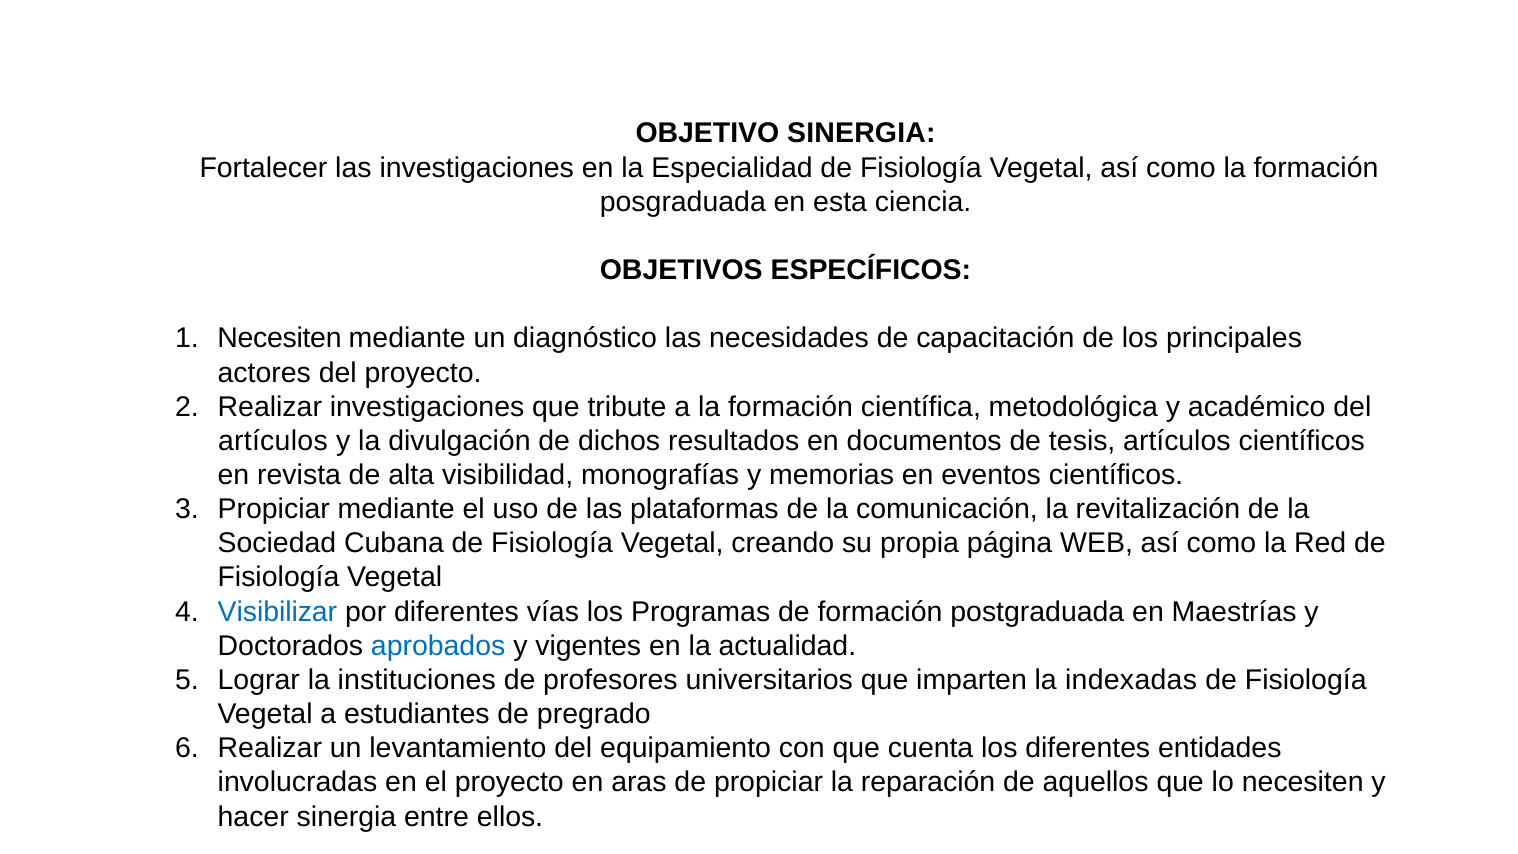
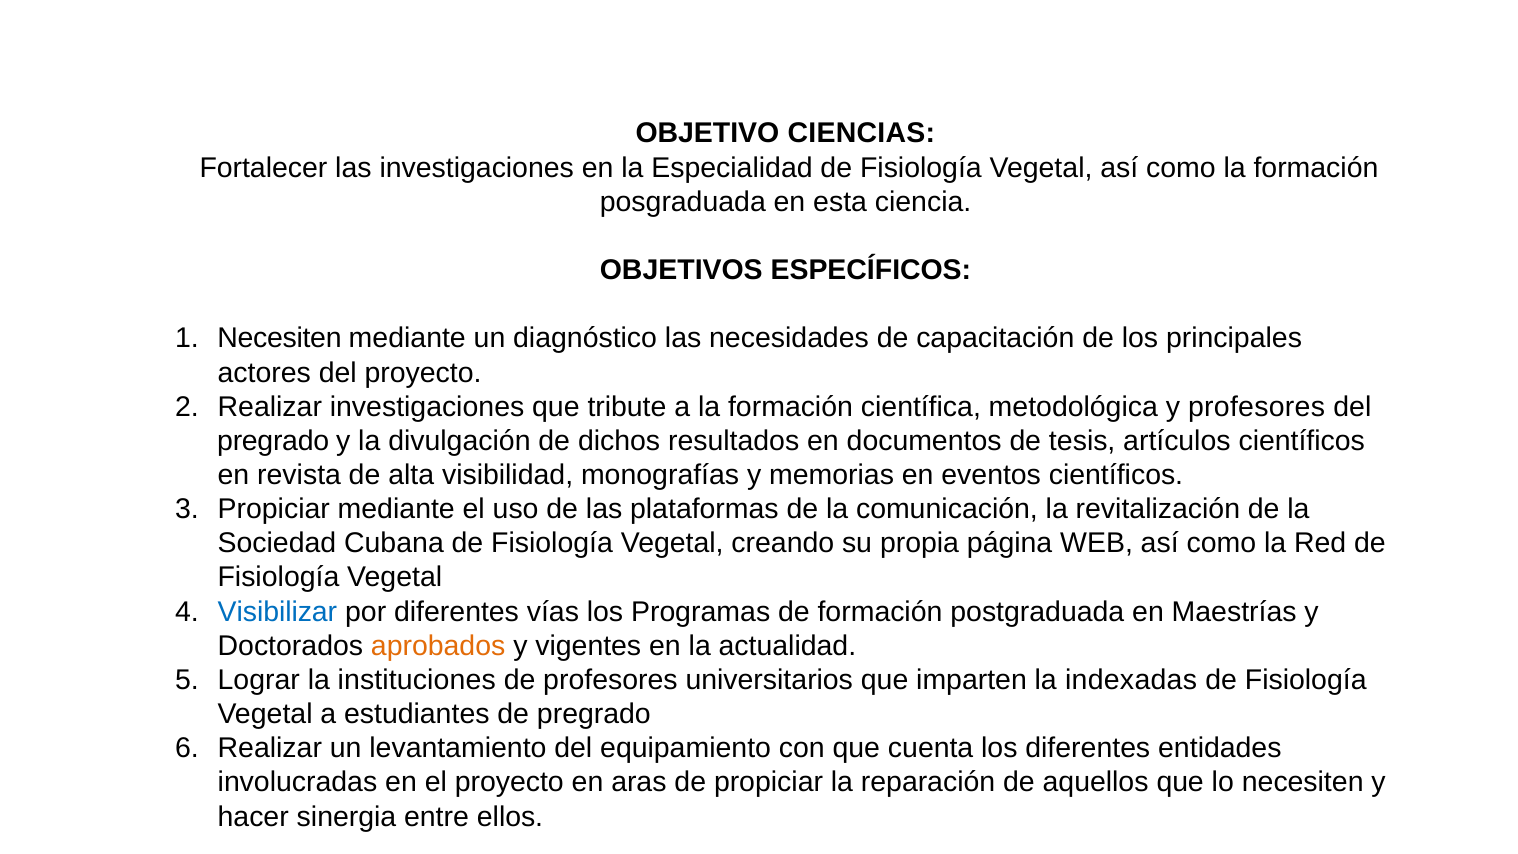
OBJETIVO SINERGIA: SINERGIA -> CIENCIAS
y académico: académico -> profesores
artículos at (273, 441): artículos -> pregrado
aprobados colour: blue -> orange
